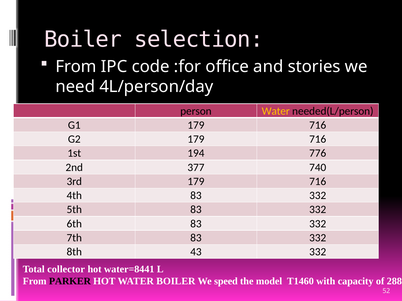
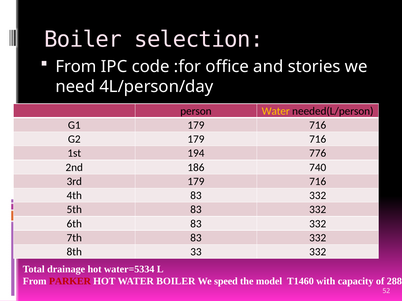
377: 377 -> 186
43: 43 -> 33
collector: collector -> drainage
water=8441: water=8441 -> water=5334
PARKER colour: black -> red
